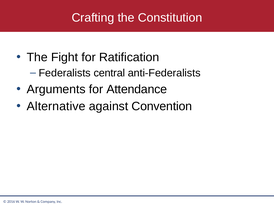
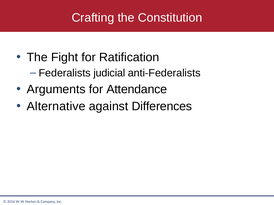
central: central -> judicial
Convention: Convention -> Differences
